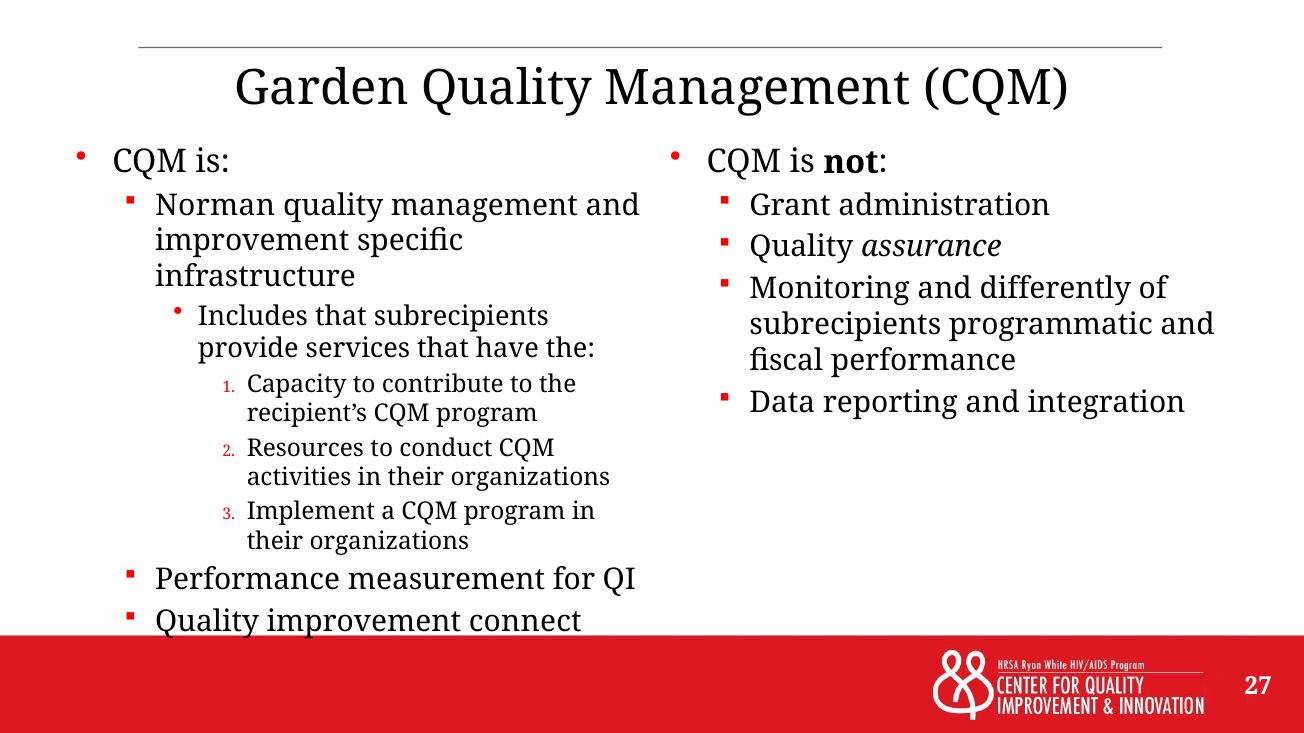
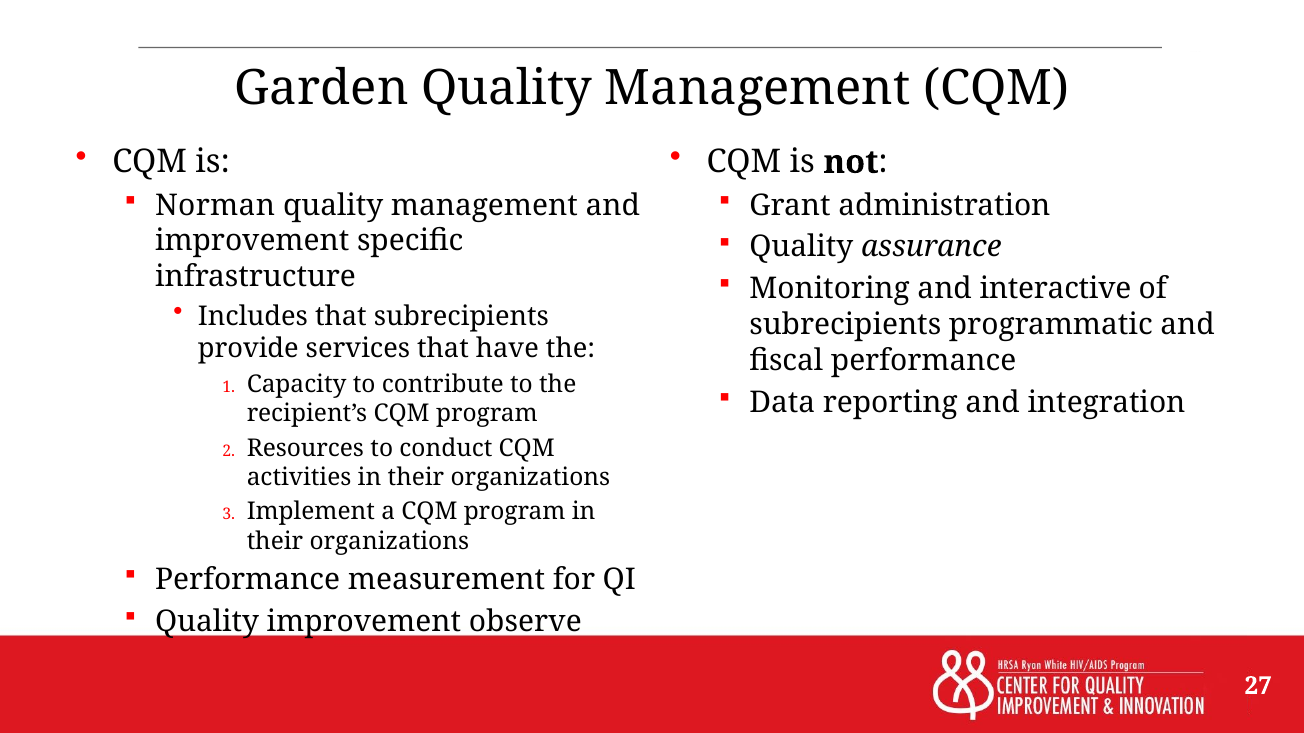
differently: differently -> interactive
connect: connect -> observe
